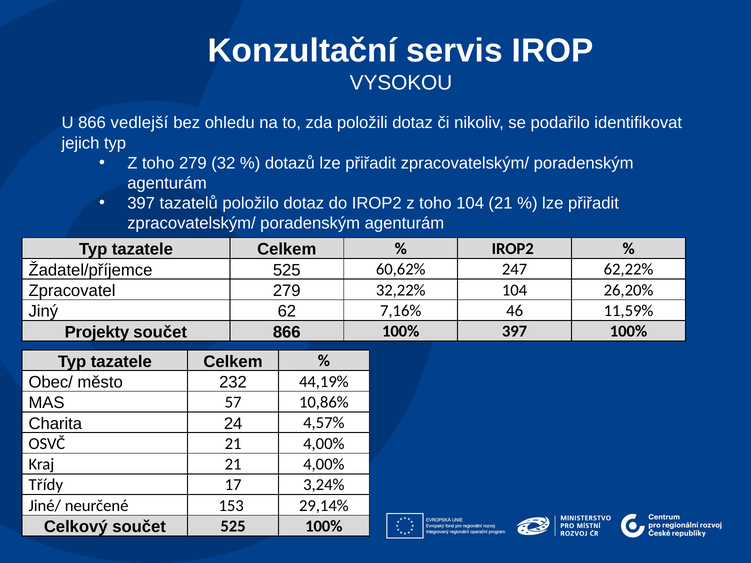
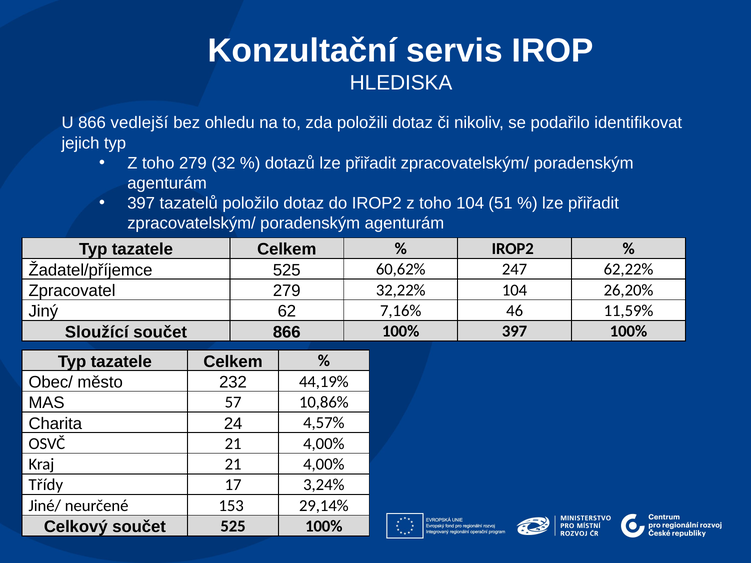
VYSOKOU: VYSOKOU -> HLEDISKA
104 21: 21 -> 51
Projekty: Projekty -> Sloužící
